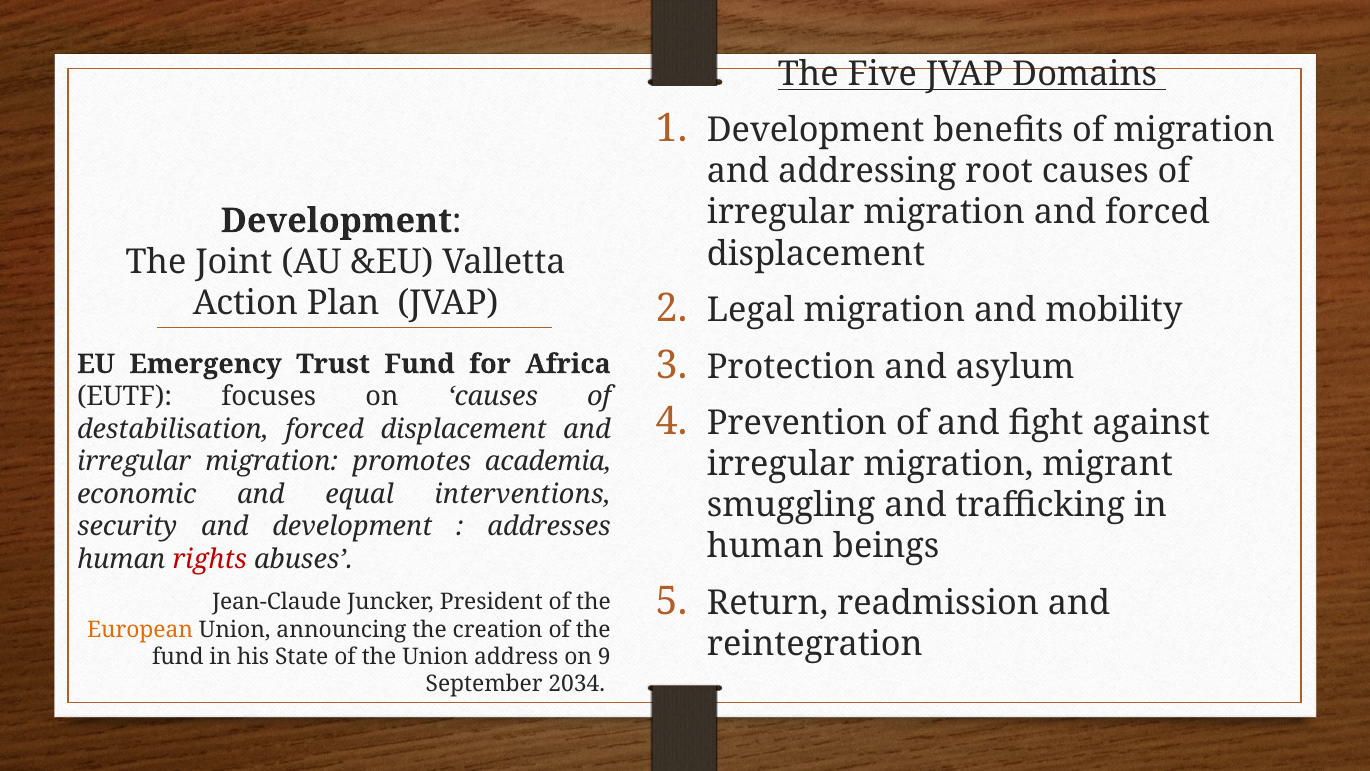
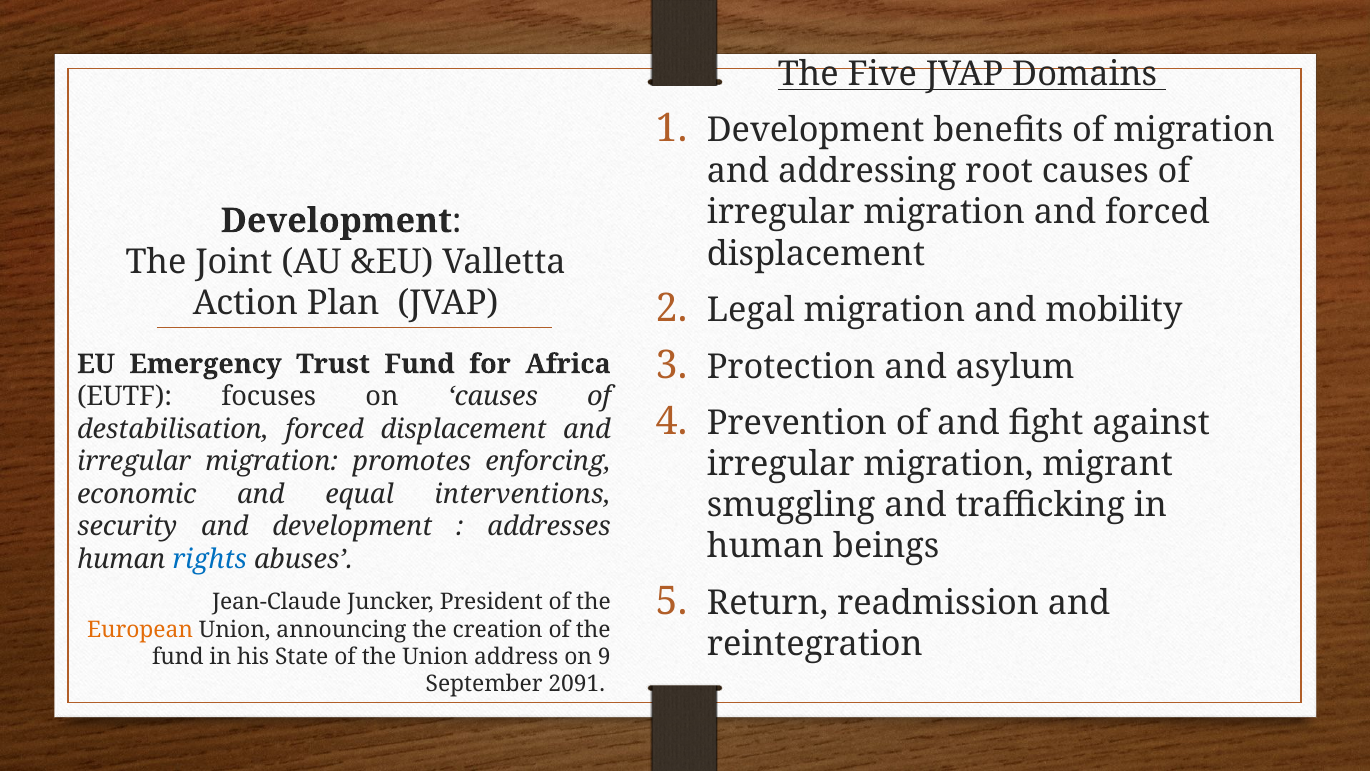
academia: academia -> enforcing
rights colour: red -> blue
2034: 2034 -> 2091
